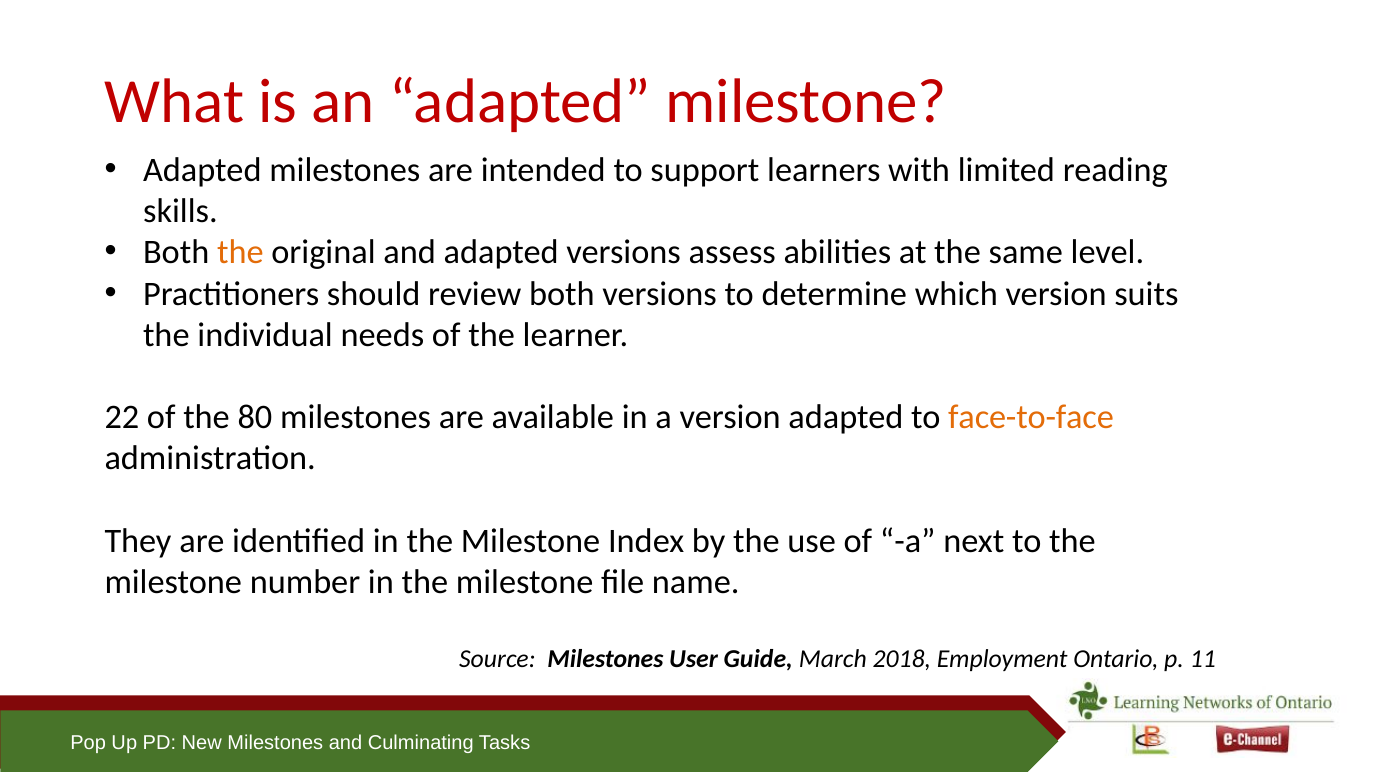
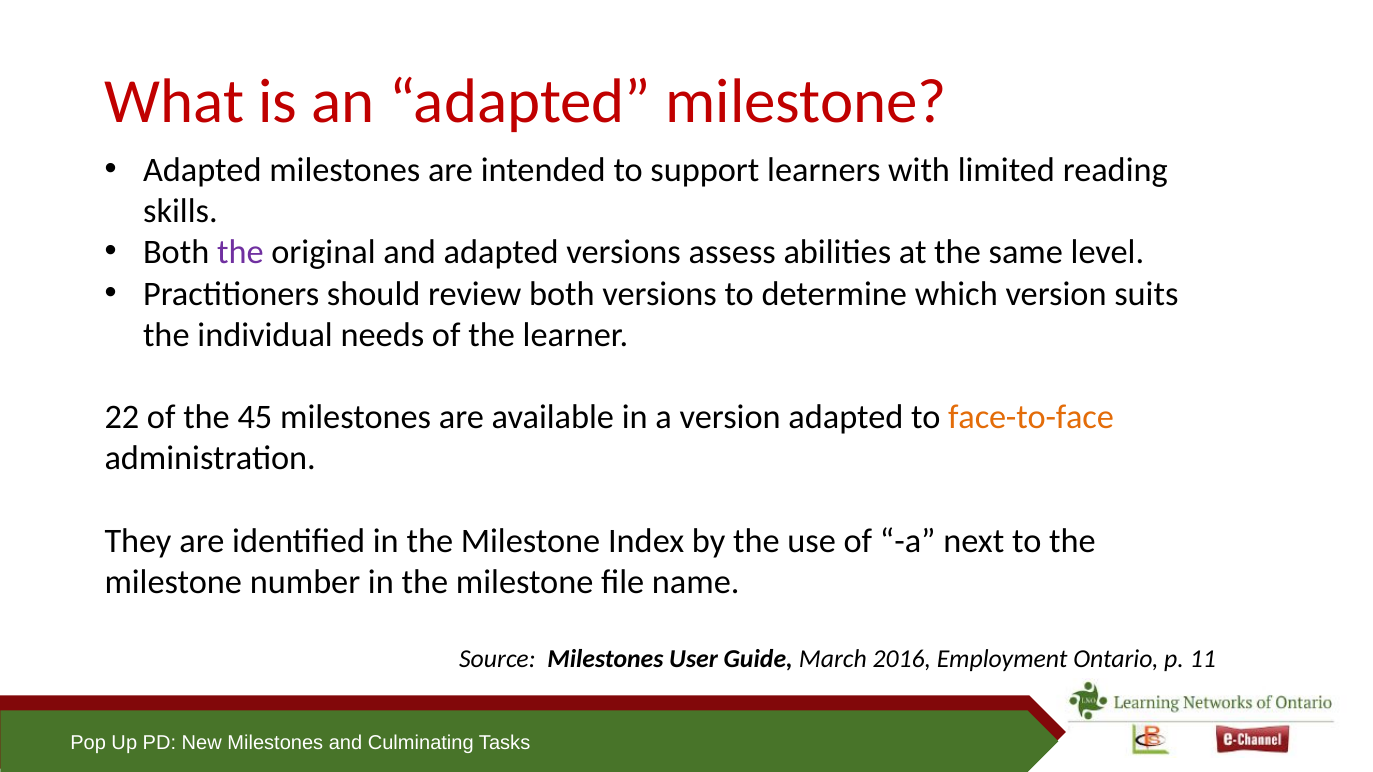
the at (240, 253) colour: orange -> purple
80: 80 -> 45
2018: 2018 -> 2016
